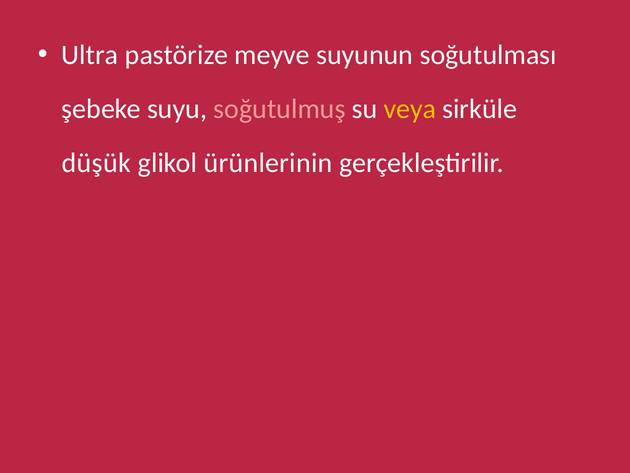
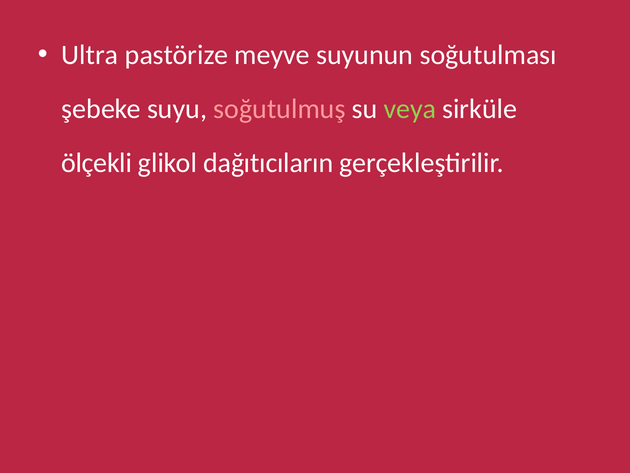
veya colour: yellow -> light green
düşük: düşük -> ölçekli
ürünlerinin: ürünlerinin -> dağıtıcıların
